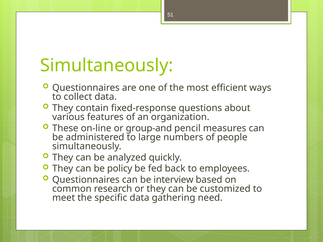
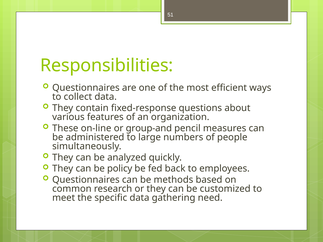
Simultaneously at (107, 66): Simultaneously -> Responsibilities
interview: interview -> methods
